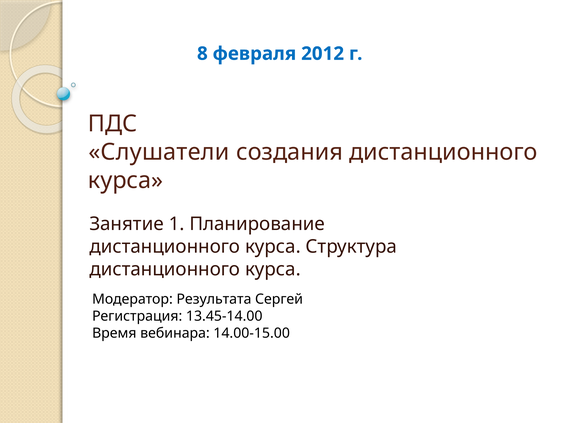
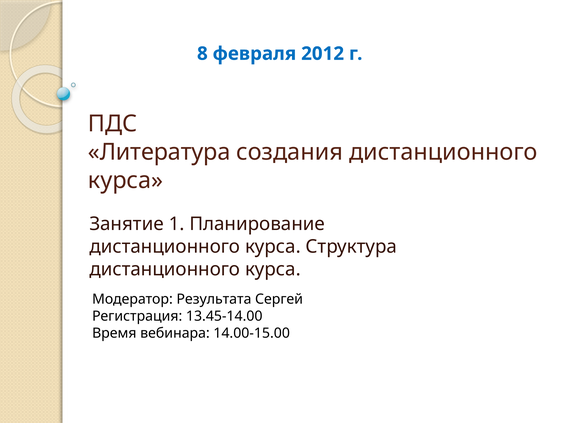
Слушатели: Слушатели -> Литература
